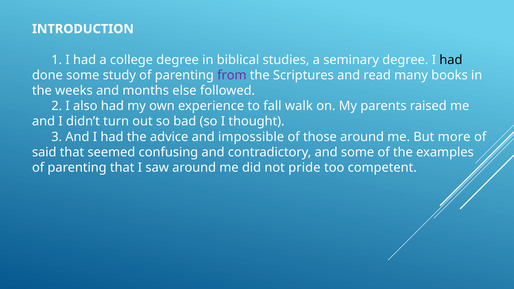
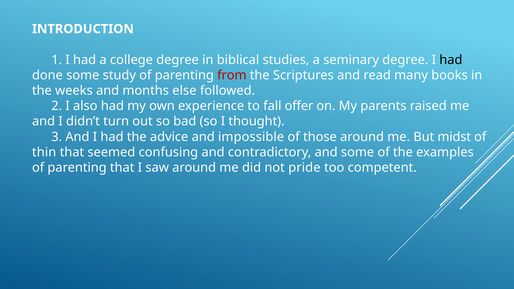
from colour: purple -> red
walk: walk -> offer
more: more -> midst
said: said -> thin
